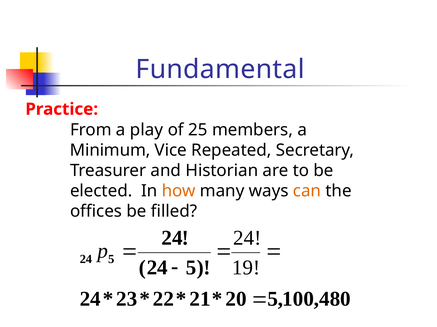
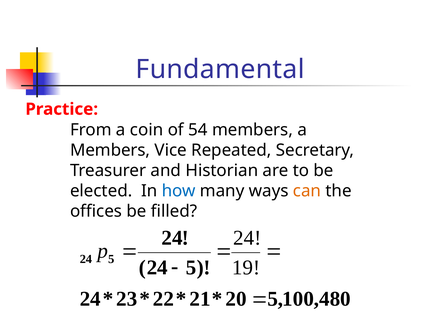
play: play -> coin
25: 25 -> 54
Minimum at (110, 150): Minimum -> Members
how colour: orange -> blue
